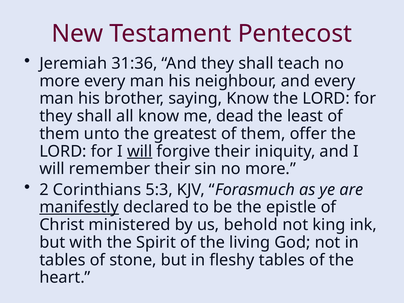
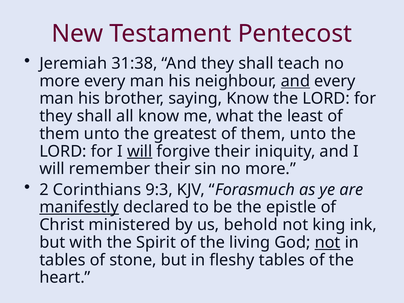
31:36: 31:36 -> 31:38
and at (295, 81) underline: none -> present
dead: dead -> what
greatest of them offer: offer -> unto
5:3: 5:3 -> 9:3
not at (328, 242) underline: none -> present
